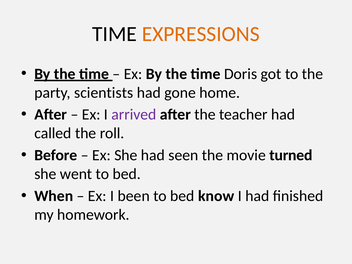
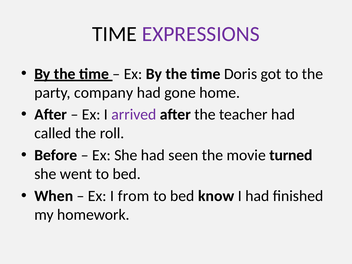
EXPRESSIONS colour: orange -> purple
scientists: scientists -> company
been: been -> from
